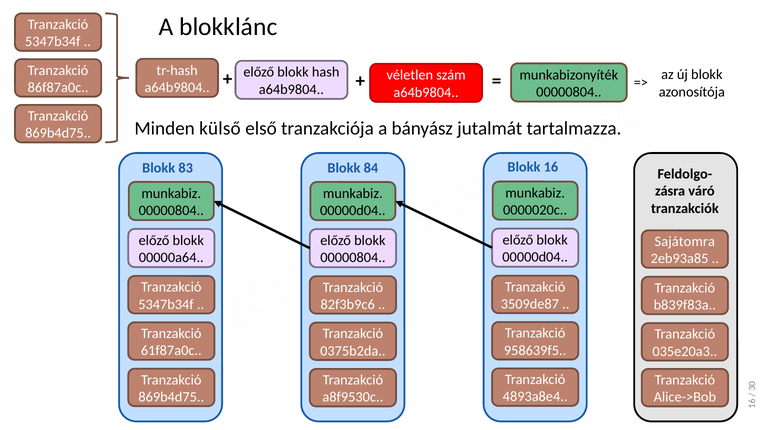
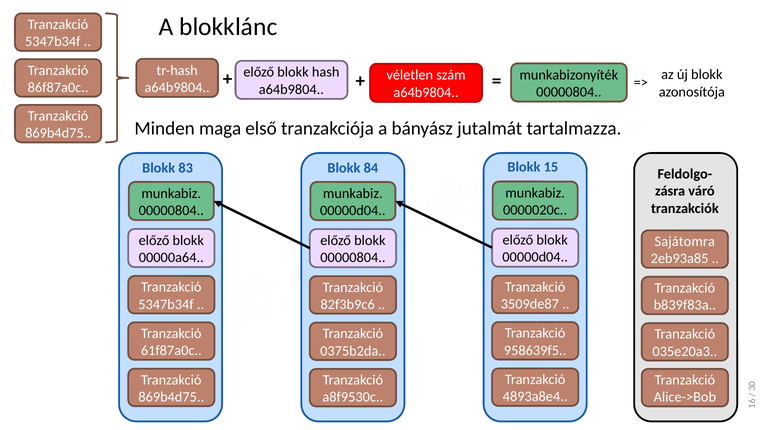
külső: külső -> maga
16: 16 -> 15
